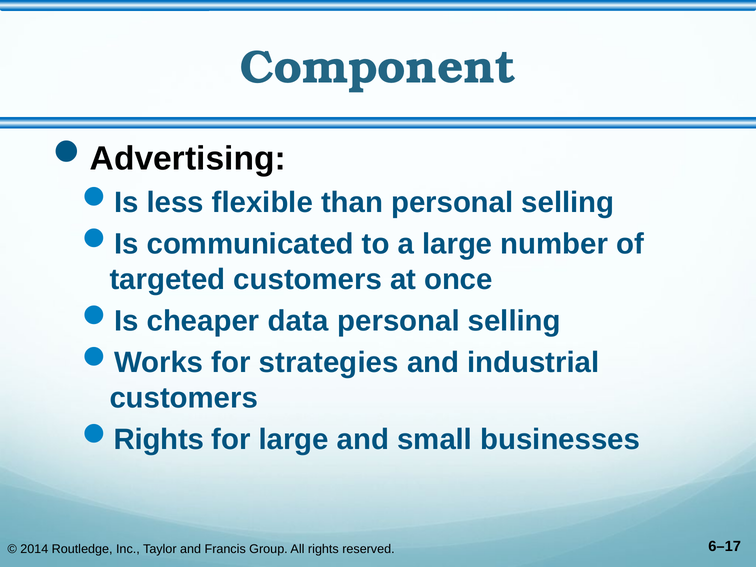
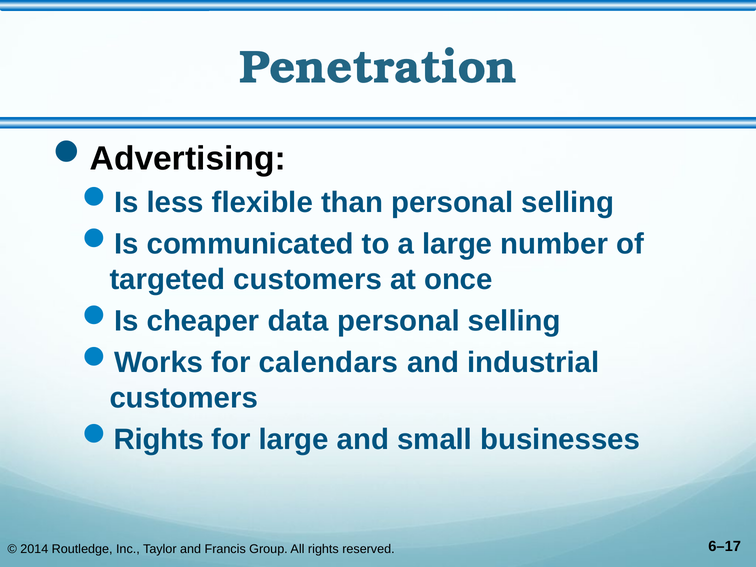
Component: Component -> Penetration
strategies: strategies -> calendars
